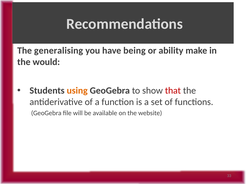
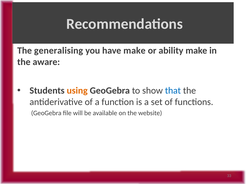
have being: being -> make
would: would -> aware
that colour: red -> blue
